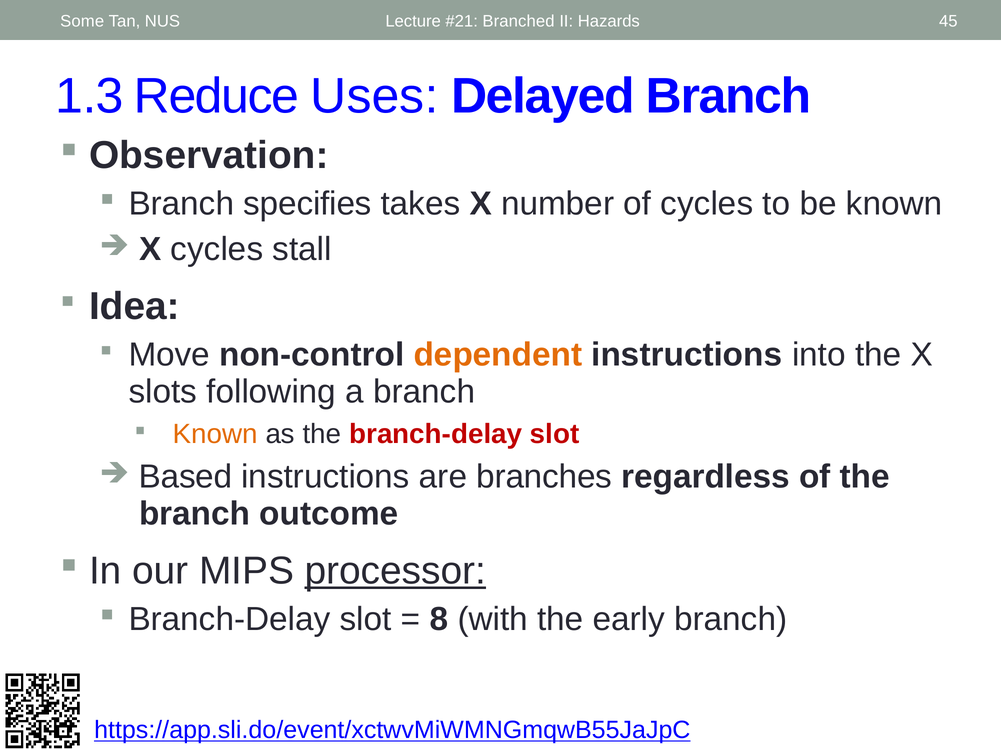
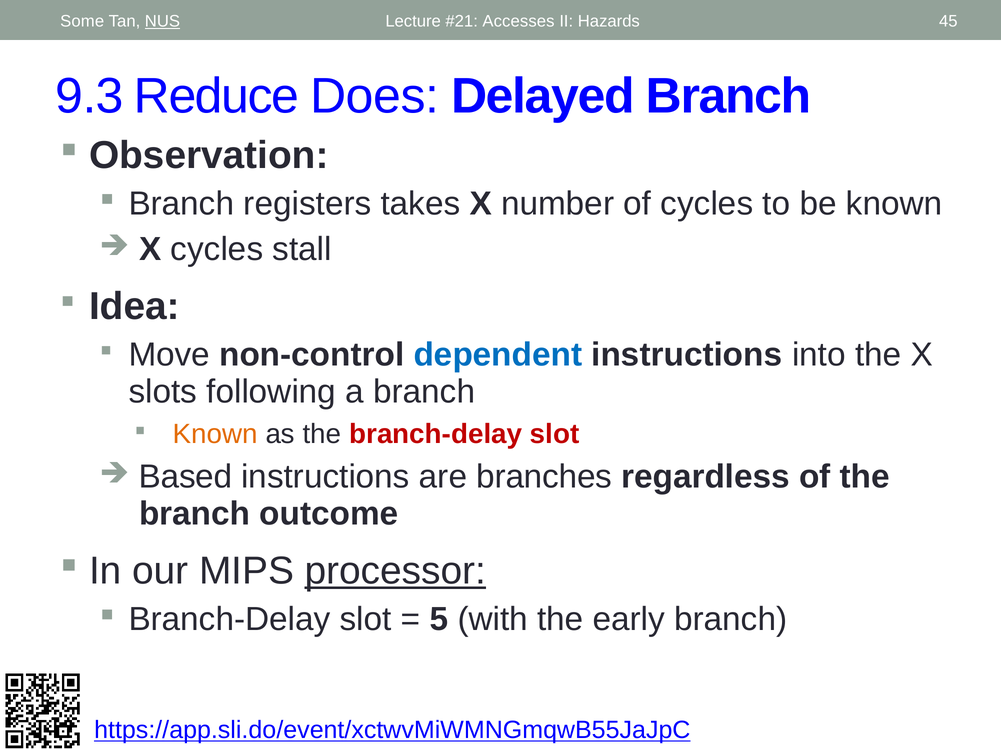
NUS underline: none -> present
Branched: Branched -> Accesses
1.3: 1.3 -> 9.3
Uses: Uses -> Does
specifies: specifies -> registers
dependent colour: orange -> blue
8: 8 -> 5
